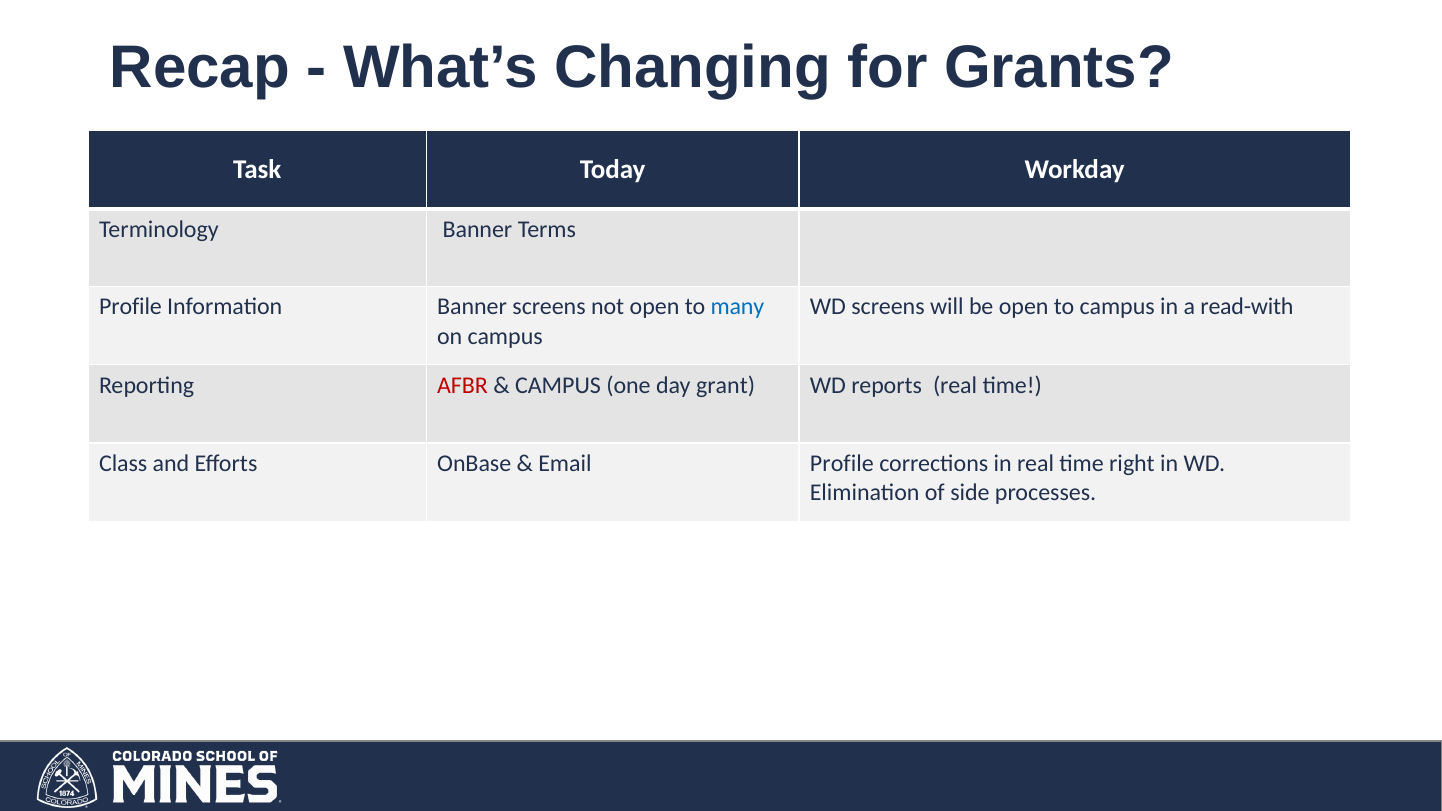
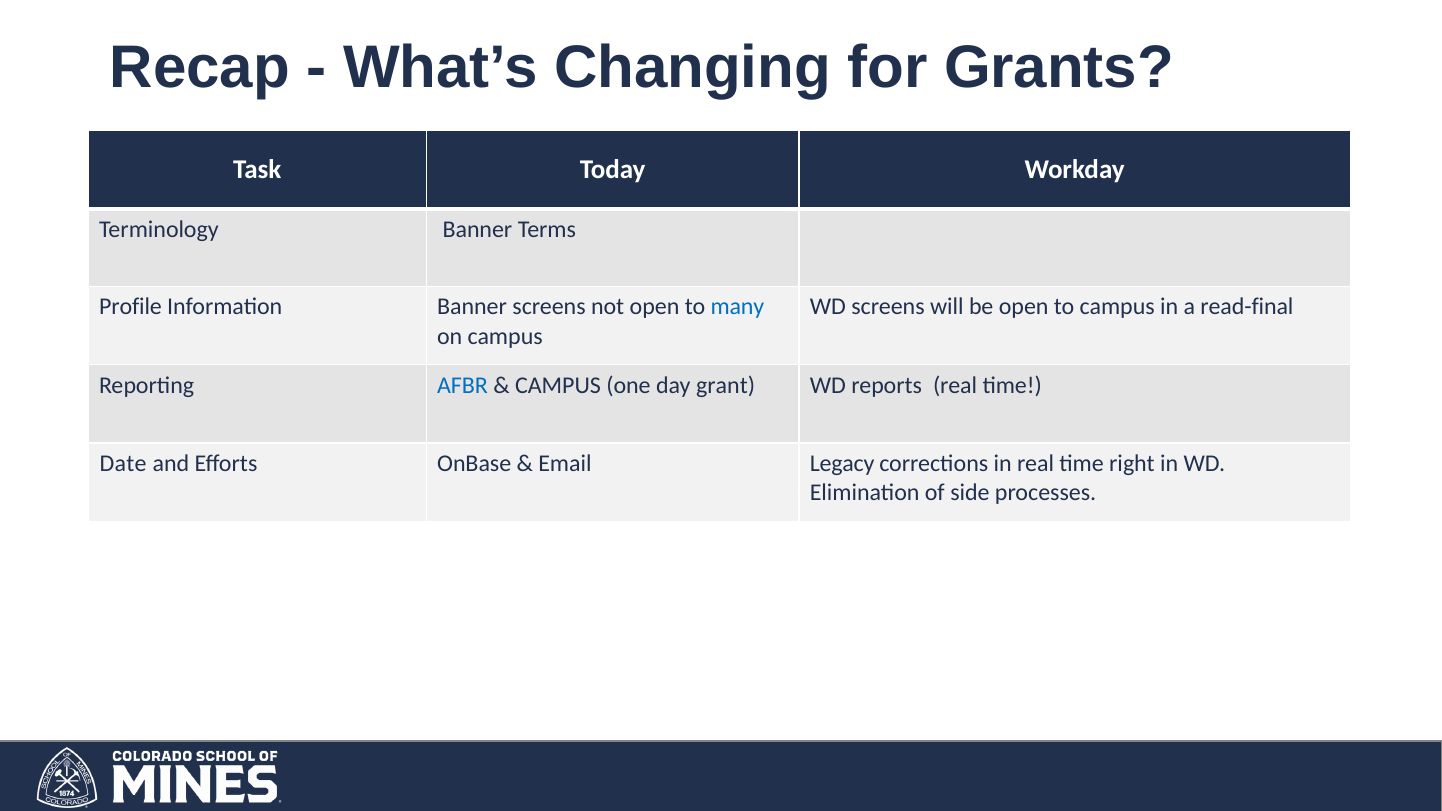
read-with: read-with -> read-final
AFBR colour: red -> blue
Class: Class -> Date
Email Profile: Profile -> Legacy
